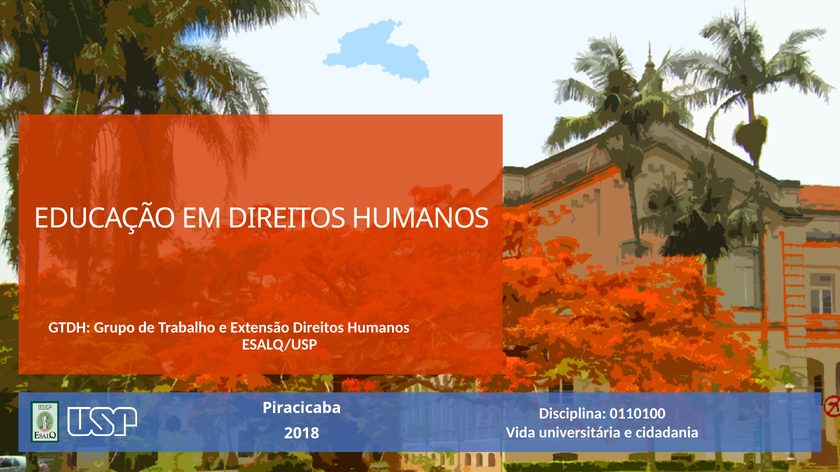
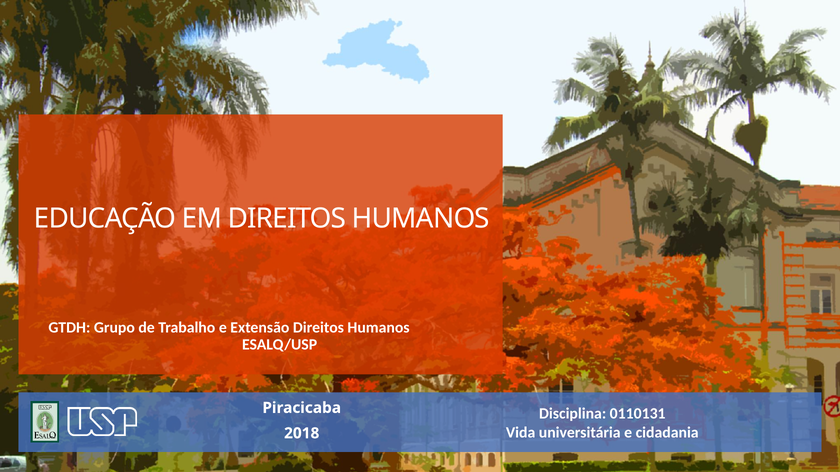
0110100: 0110100 -> 0110131
